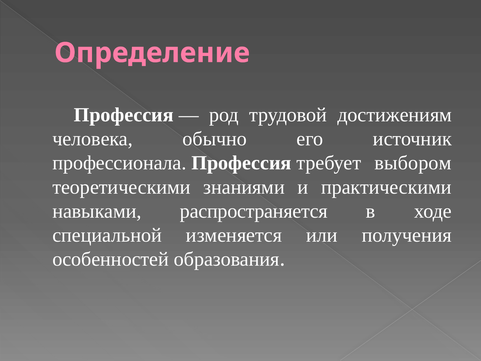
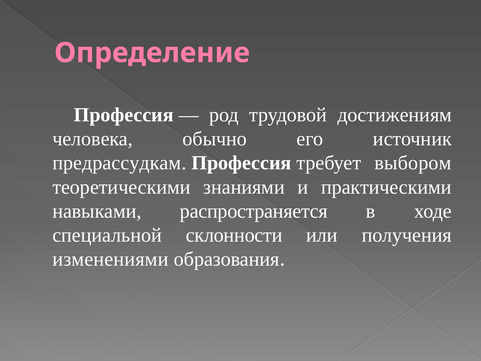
профессионала: профессионала -> предрассудкам
изменяется: изменяется -> склонности
особенностей: особенностей -> изменениями
